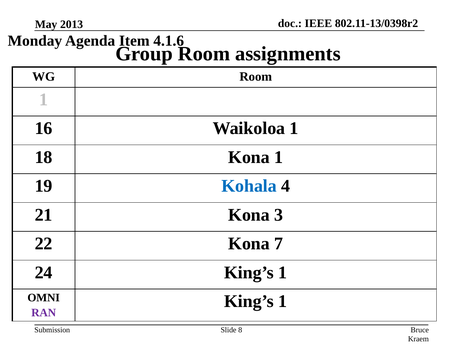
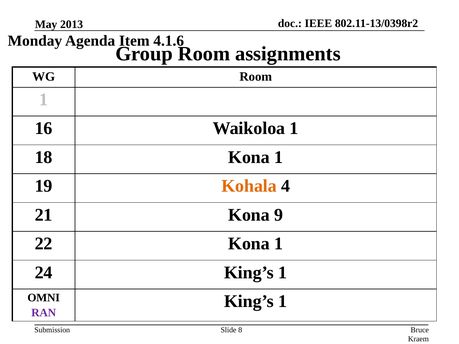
Kohala colour: blue -> orange
3: 3 -> 9
22 Kona 7: 7 -> 1
